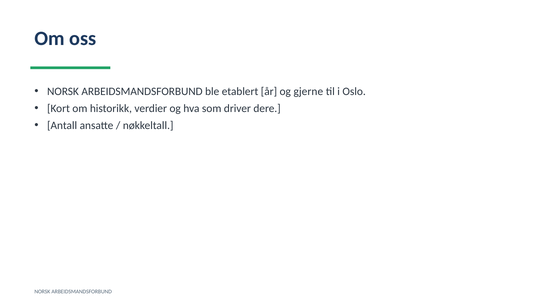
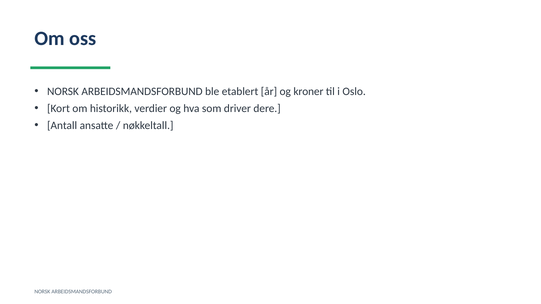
gjerne: gjerne -> kroner
